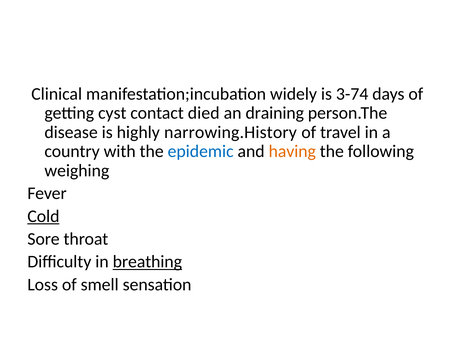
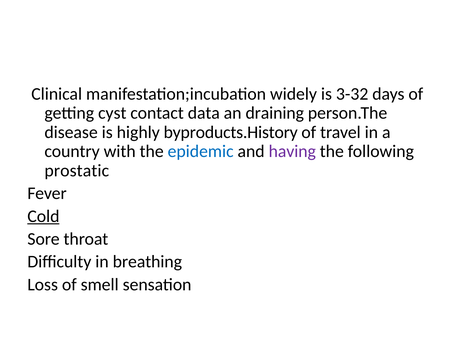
3-74: 3-74 -> 3-32
died: died -> data
narrowing.History: narrowing.History -> byproducts.History
having colour: orange -> purple
weighing: weighing -> prostatic
breathing underline: present -> none
